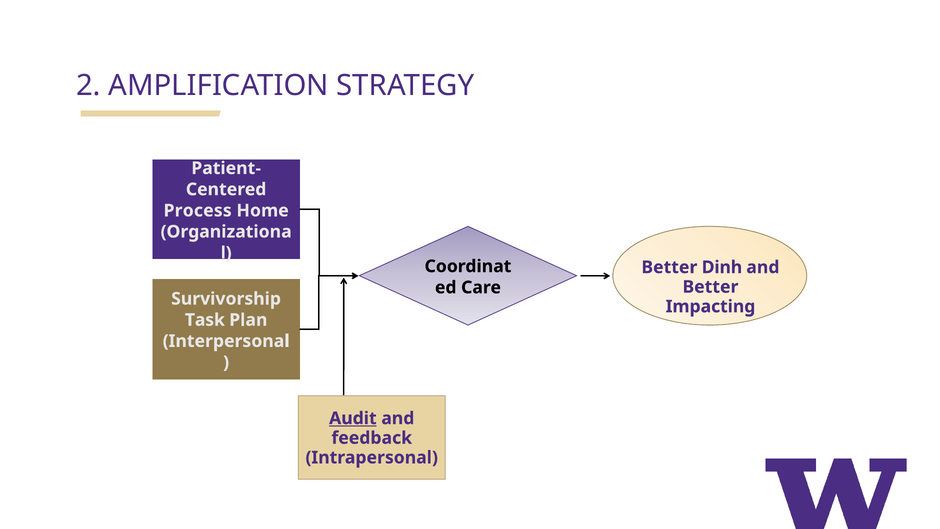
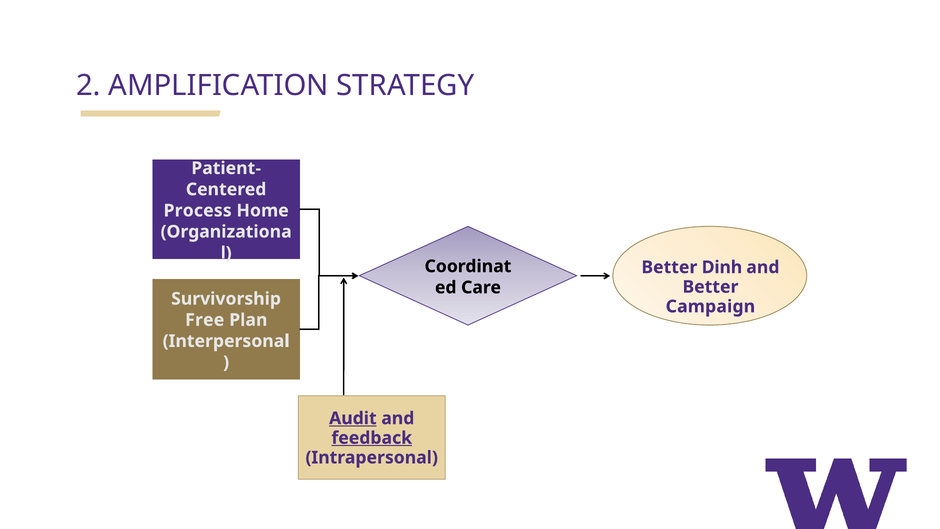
Impacting: Impacting -> Campaign
Task: Task -> Free
feedback underline: none -> present
